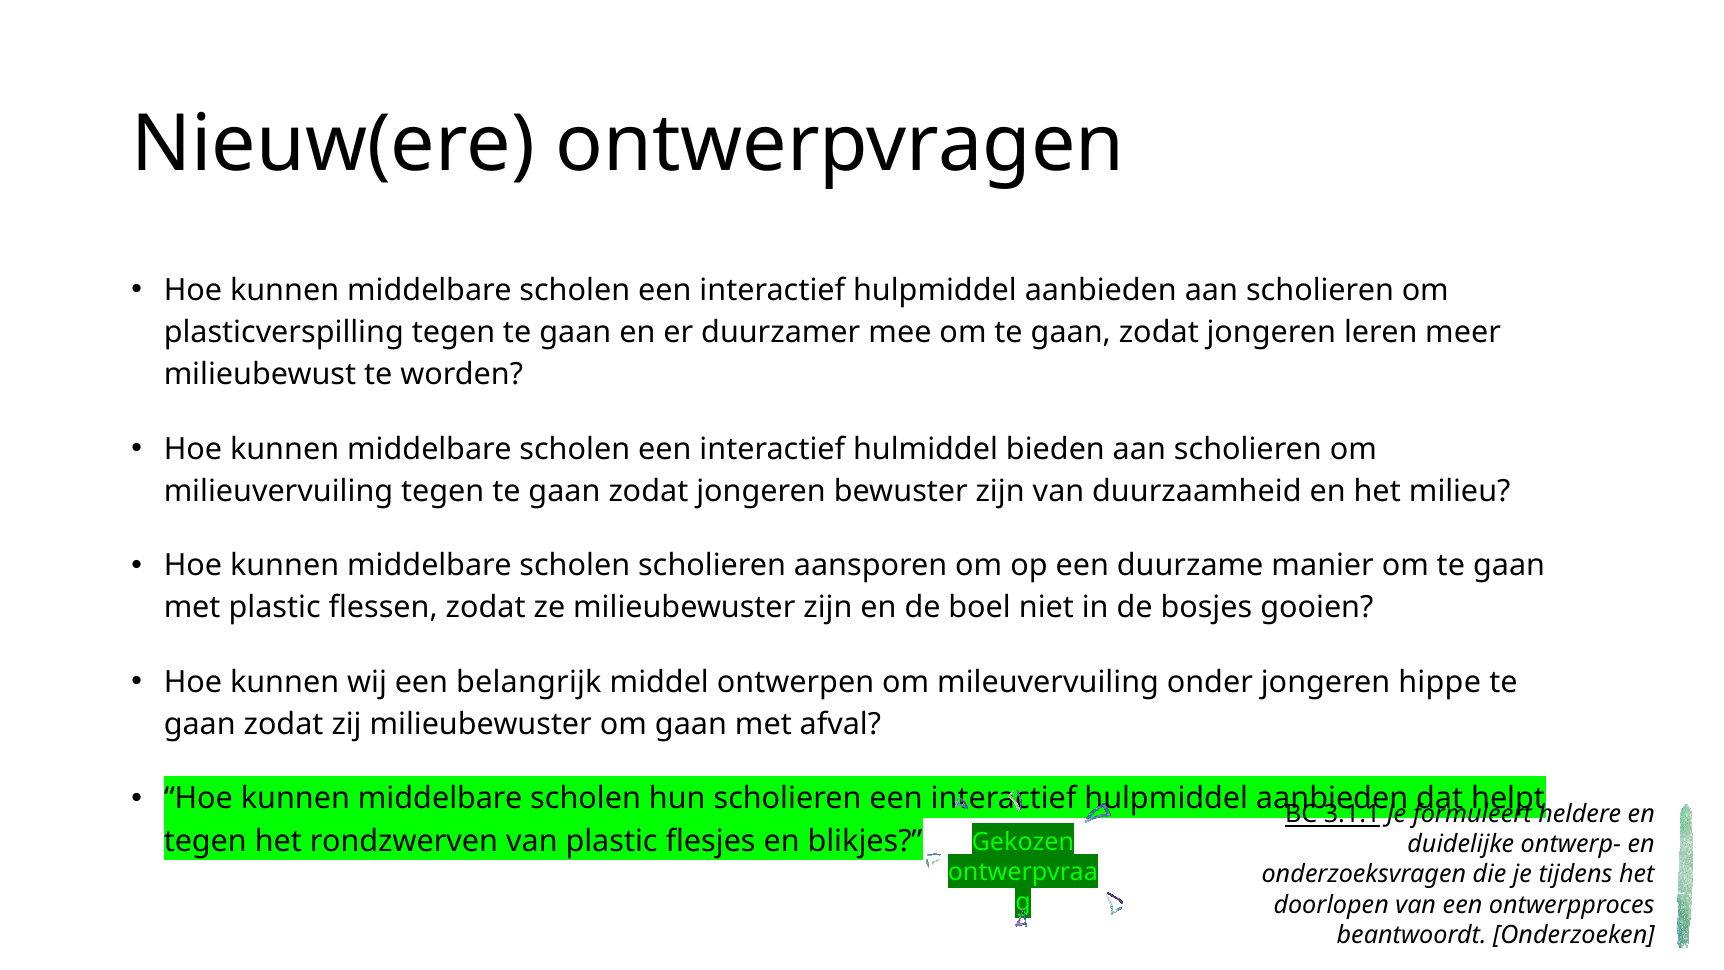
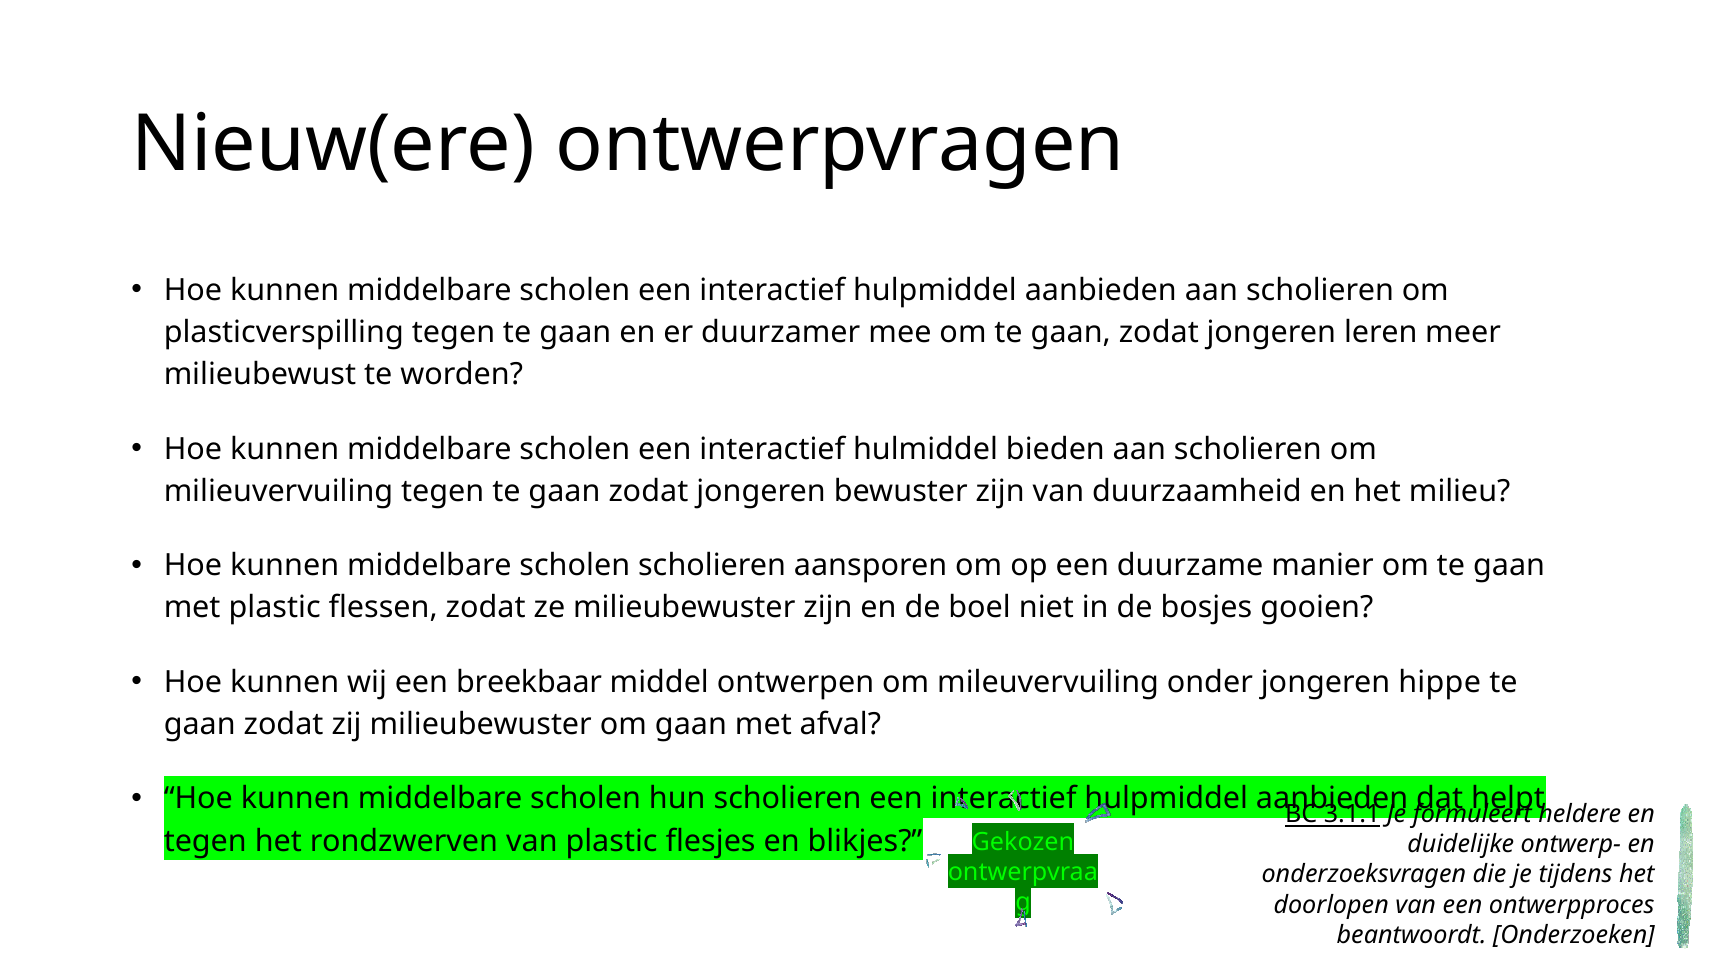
belangrijk: belangrijk -> breekbaar
